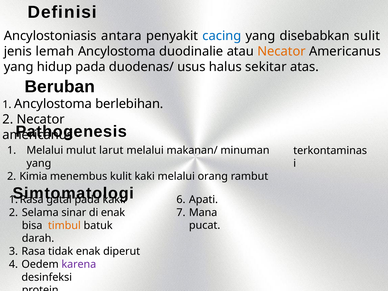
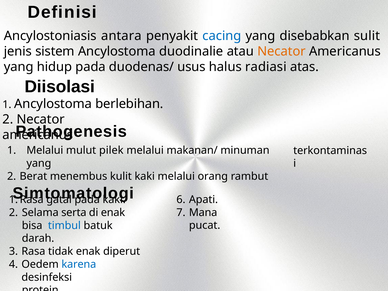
jenis lemah: lemah -> sistem
sekitar: sekitar -> radiasi
Beruban: Beruban -> Diisolasi
larut: larut -> pilek
Kimia: Kimia -> Berat
sinar: sinar -> serta
timbul colour: orange -> blue
karena colour: purple -> blue
